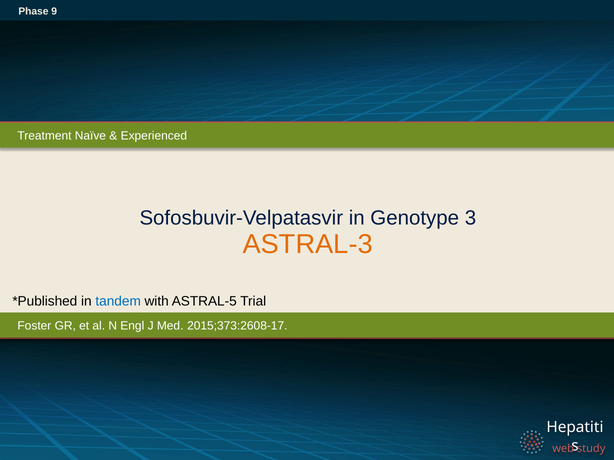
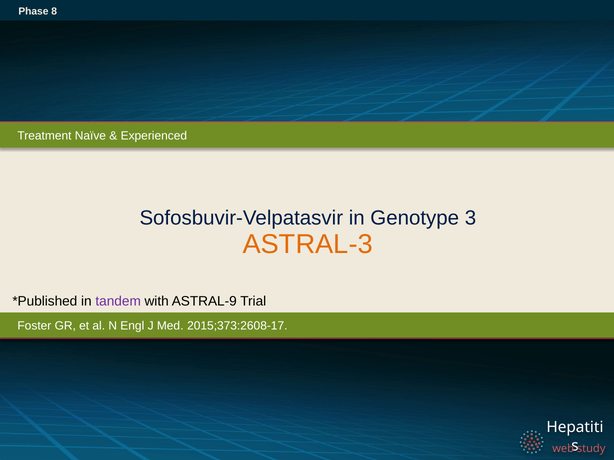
9: 9 -> 8
tandem colour: blue -> purple
ASTRAL-5: ASTRAL-5 -> ASTRAL-9
